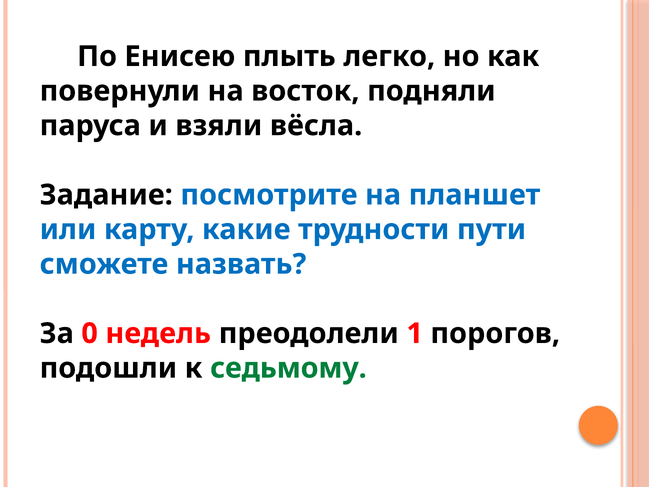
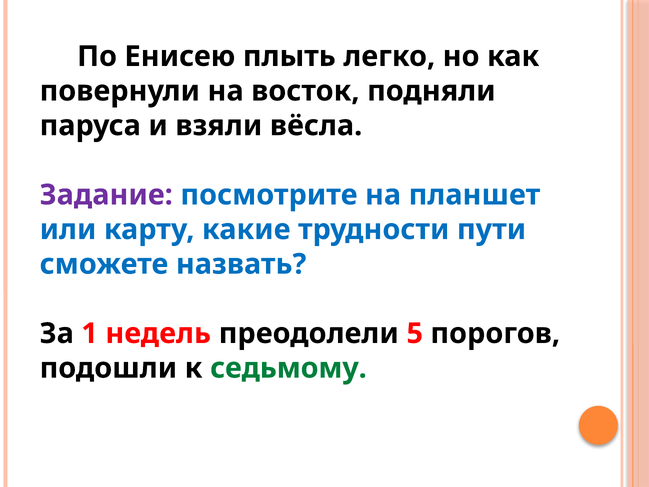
Задание colour: black -> purple
0: 0 -> 1
1: 1 -> 5
